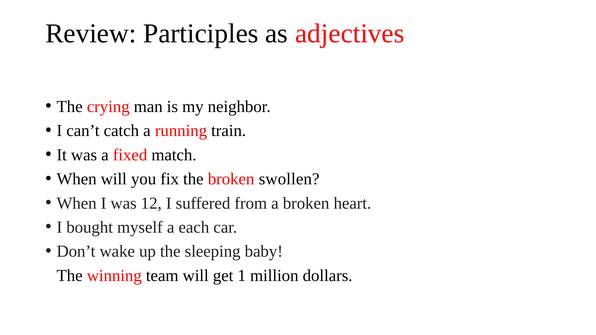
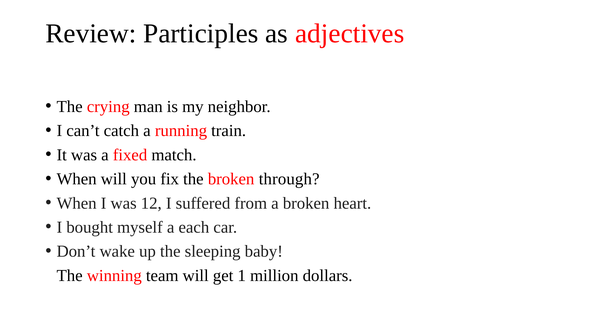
swollen: swollen -> through
